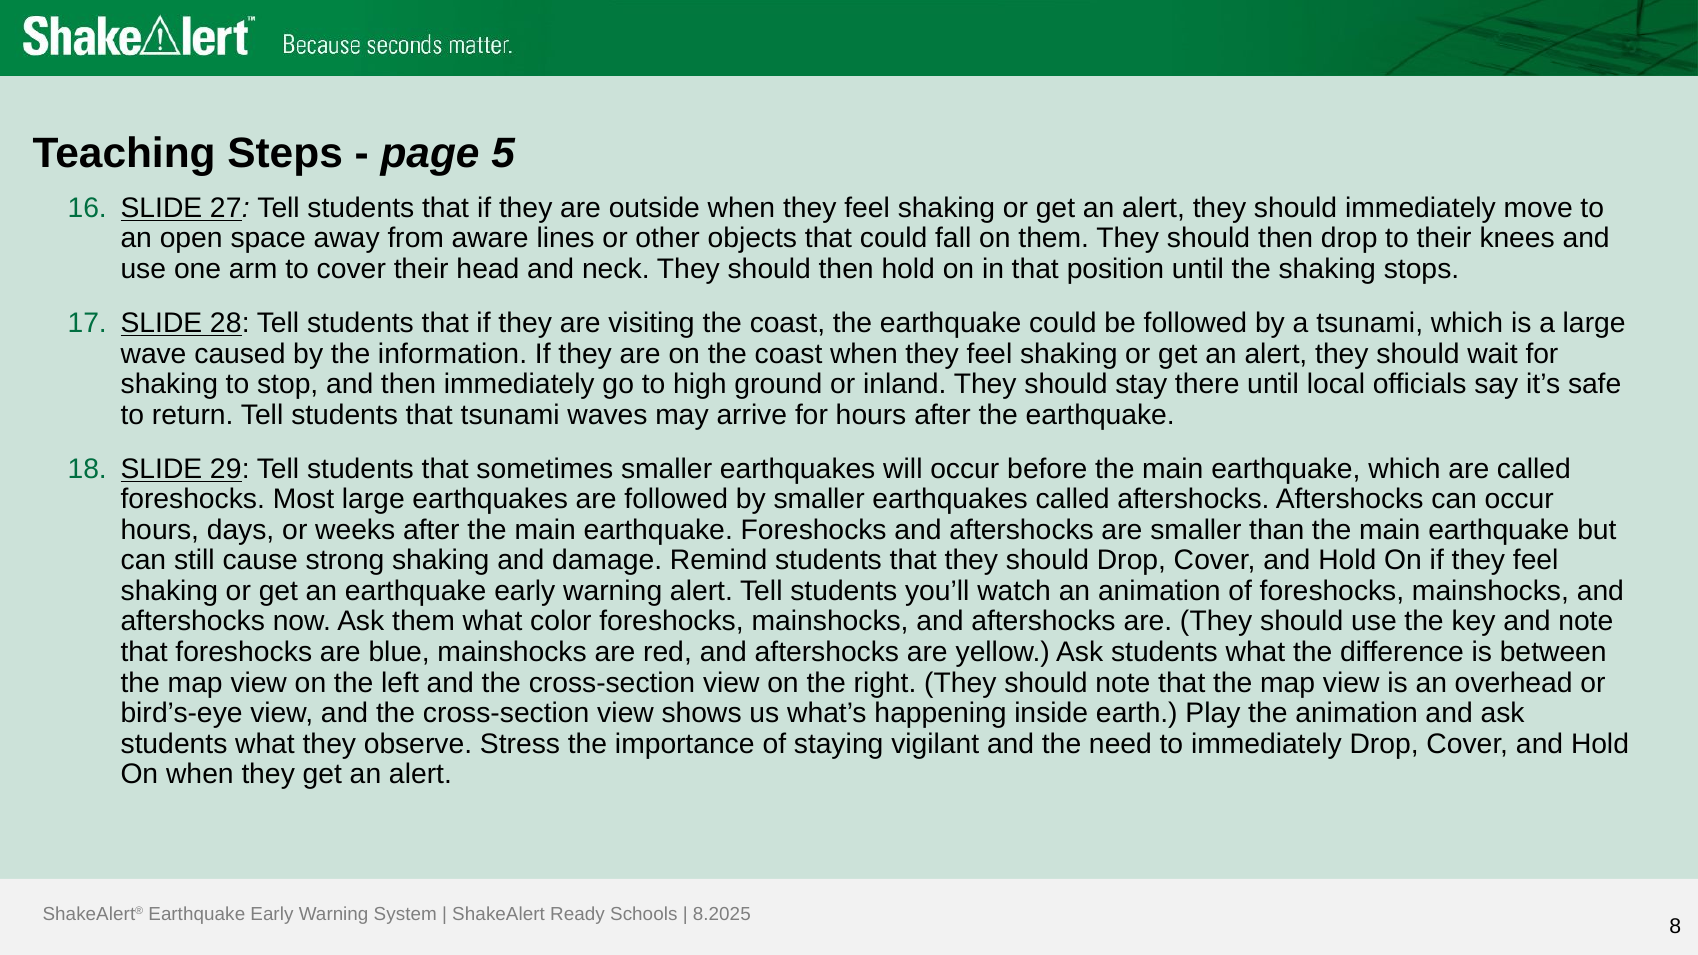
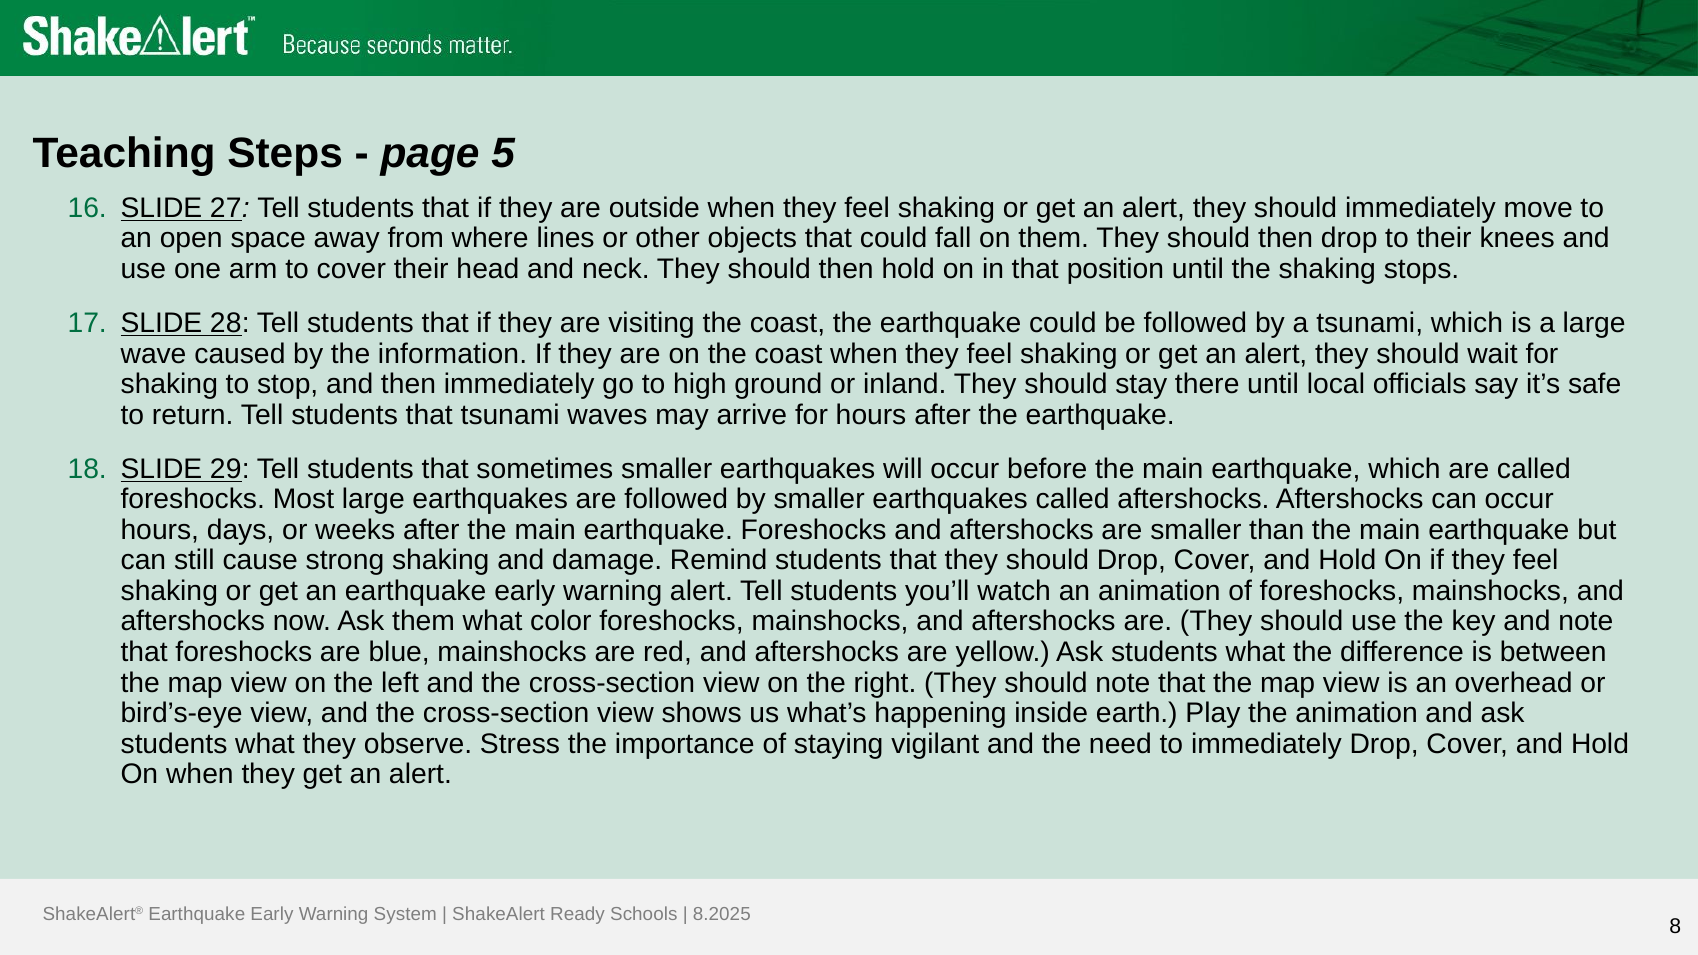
aware: aware -> where
